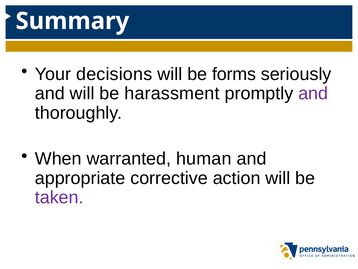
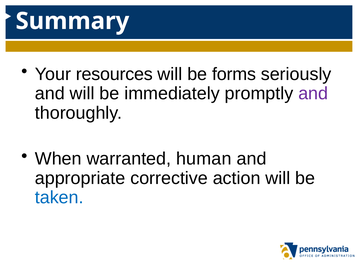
decisions: decisions -> resources
harassment: harassment -> immediately
taken colour: purple -> blue
